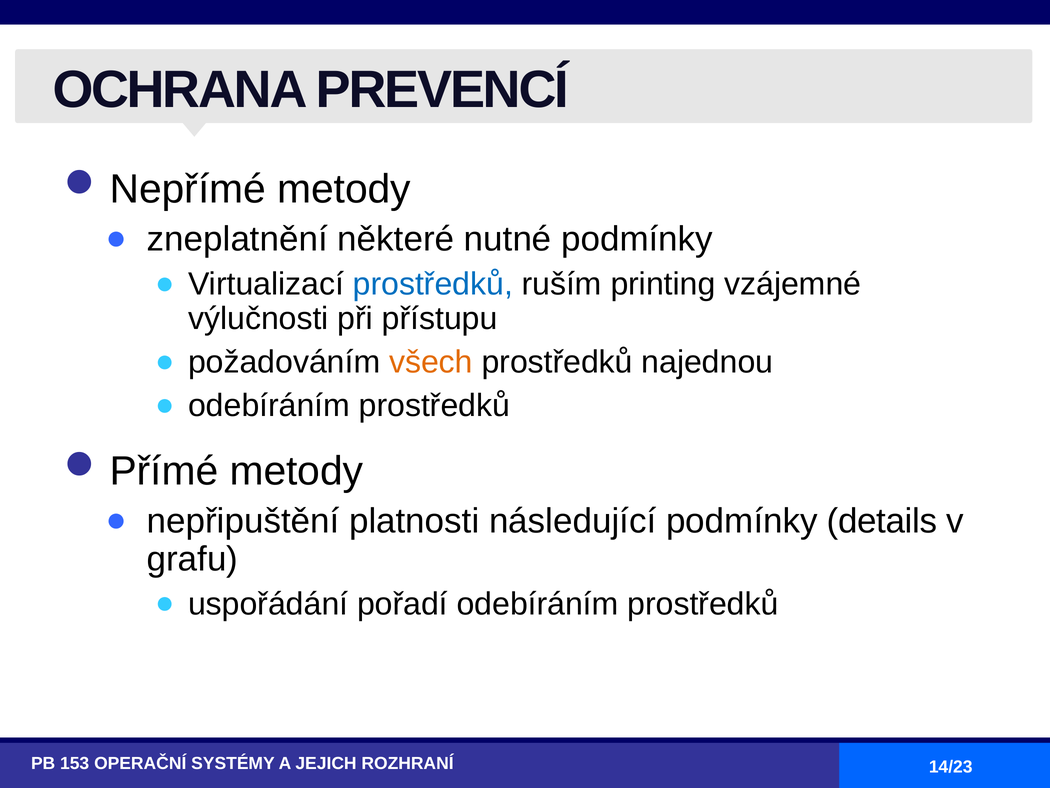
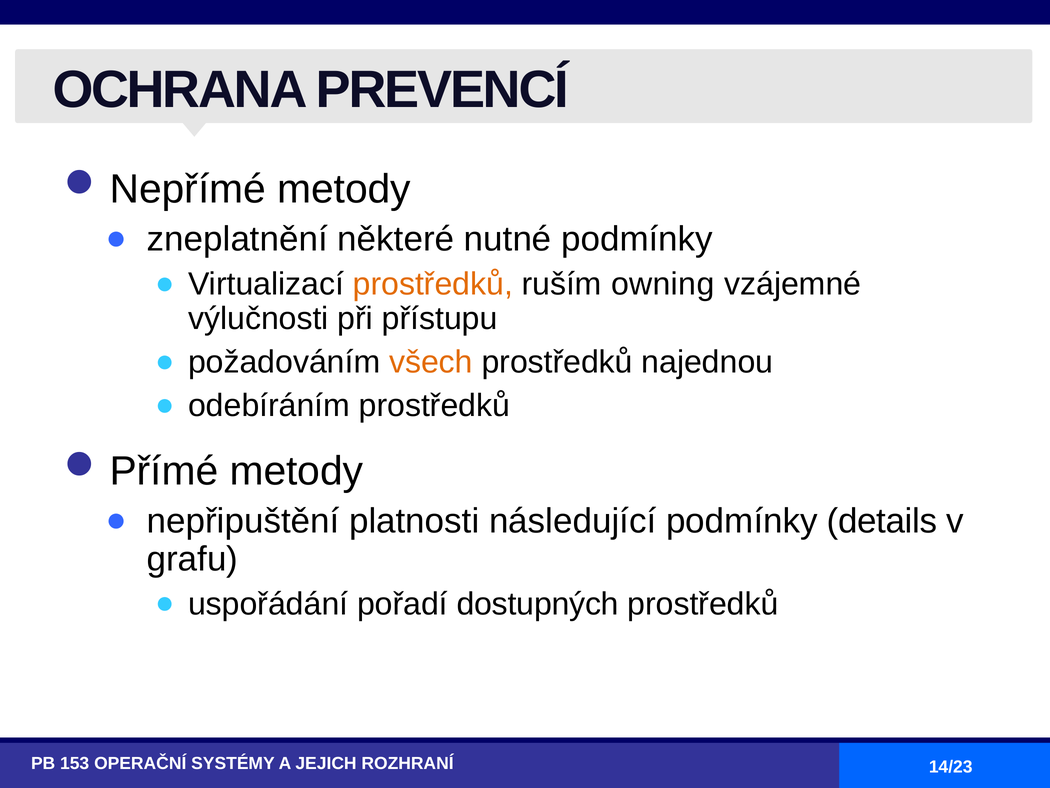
prostředků at (433, 284) colour: blue -> orange
printing: printing -> owning
pořadí odebíráním: odebíráním -> dostupných
